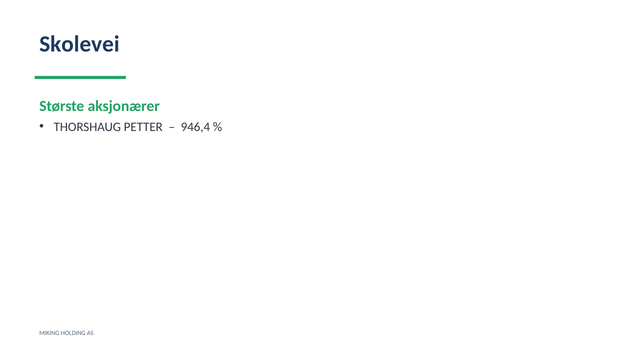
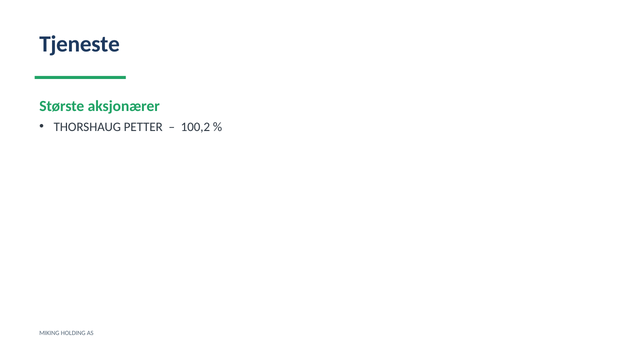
Skolevei: Skolevei -> Tjeneste
946,4: 946,4 -> 100,2
